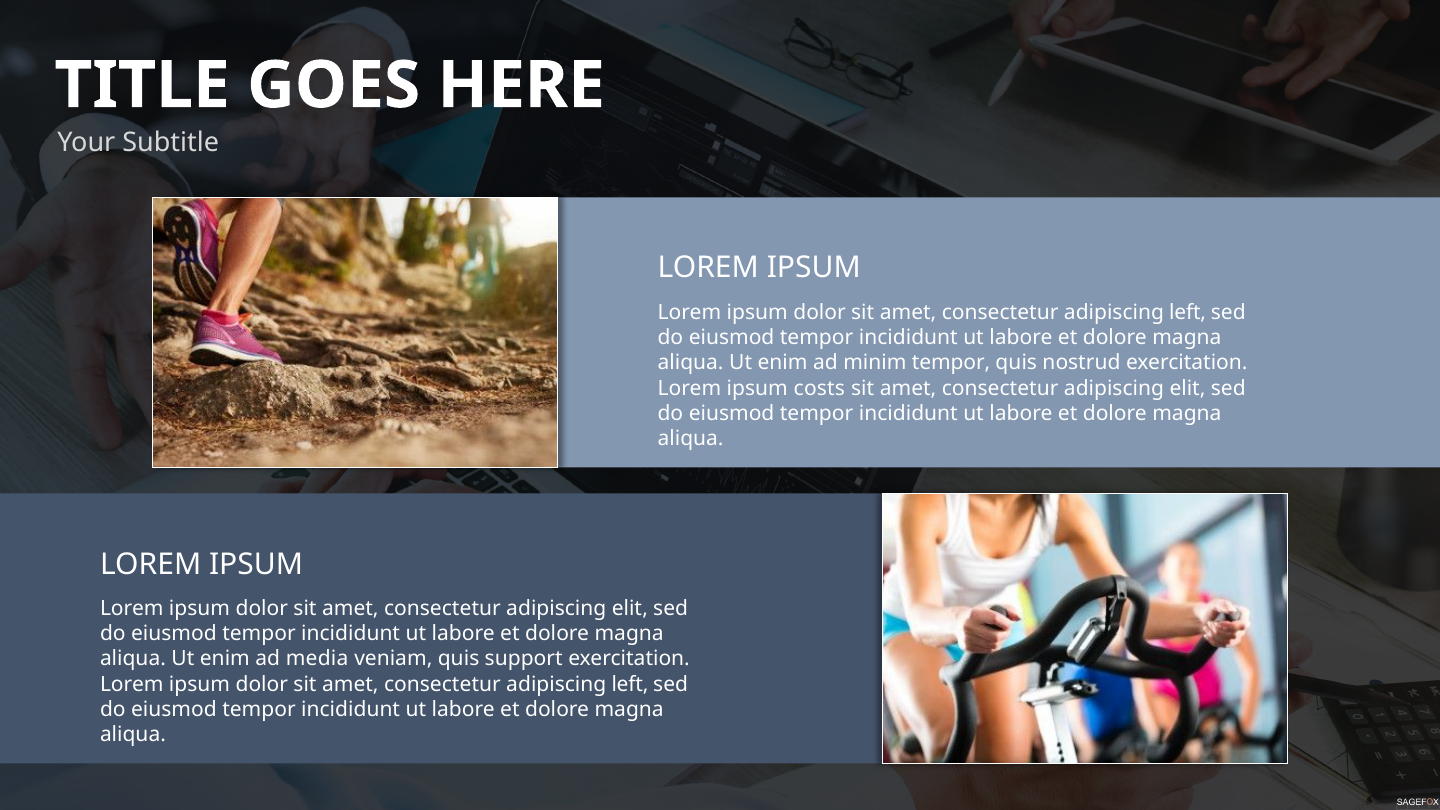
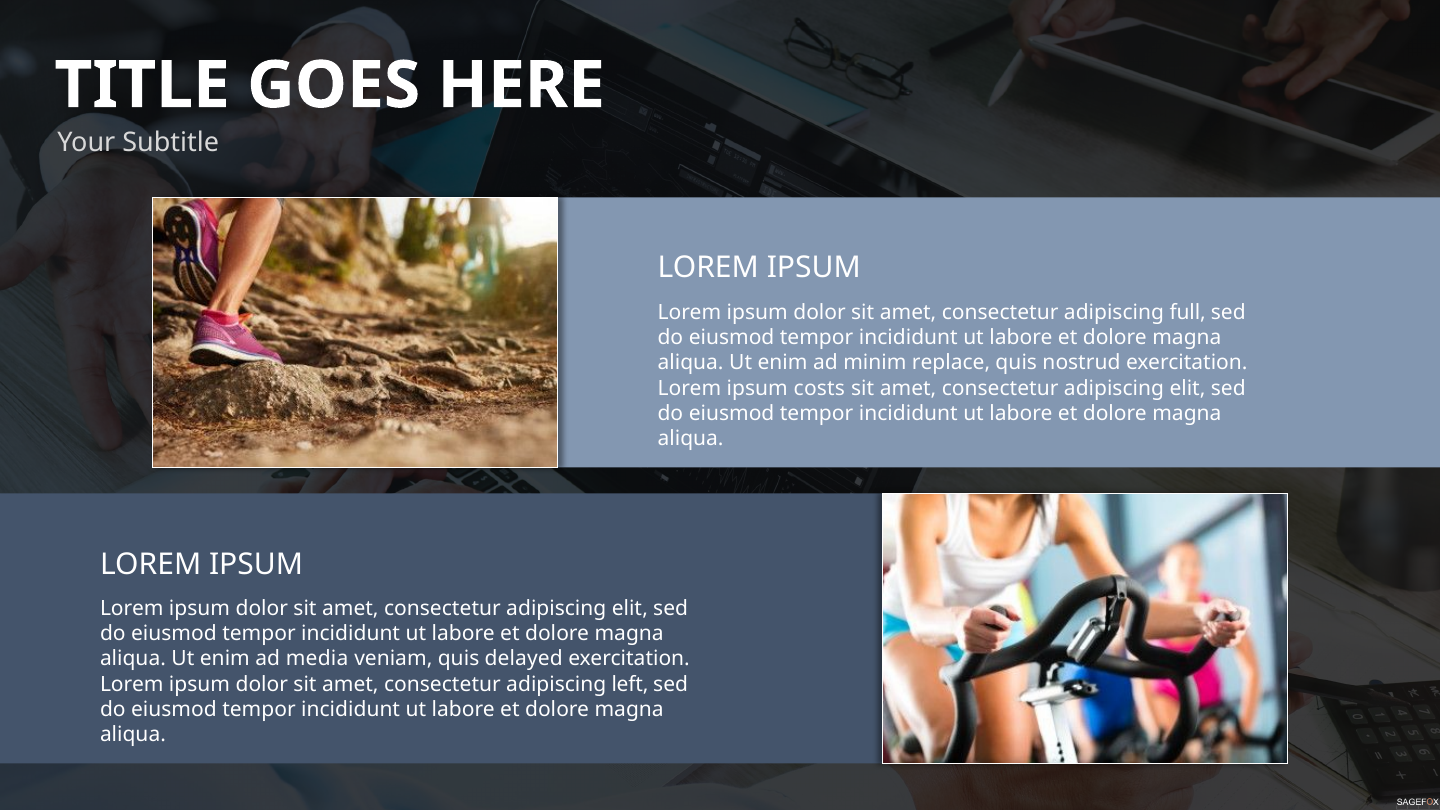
left at (1188, 312): left -> full
minim tempor: tempor -> replace
support: support -> delayed
